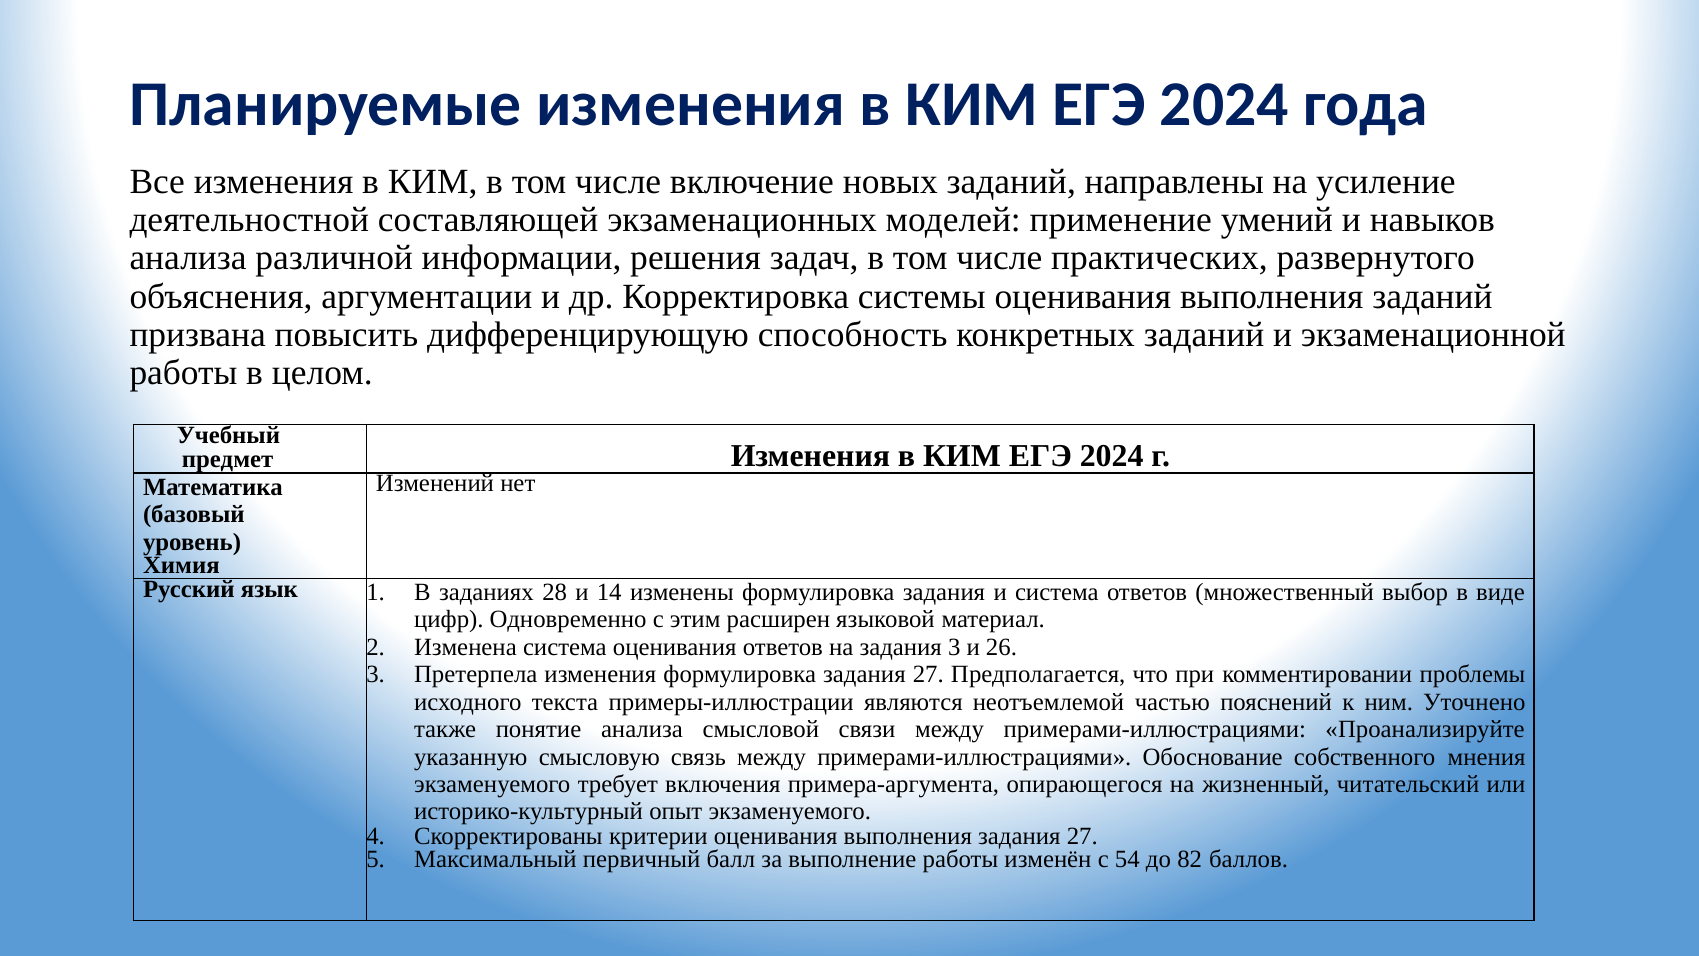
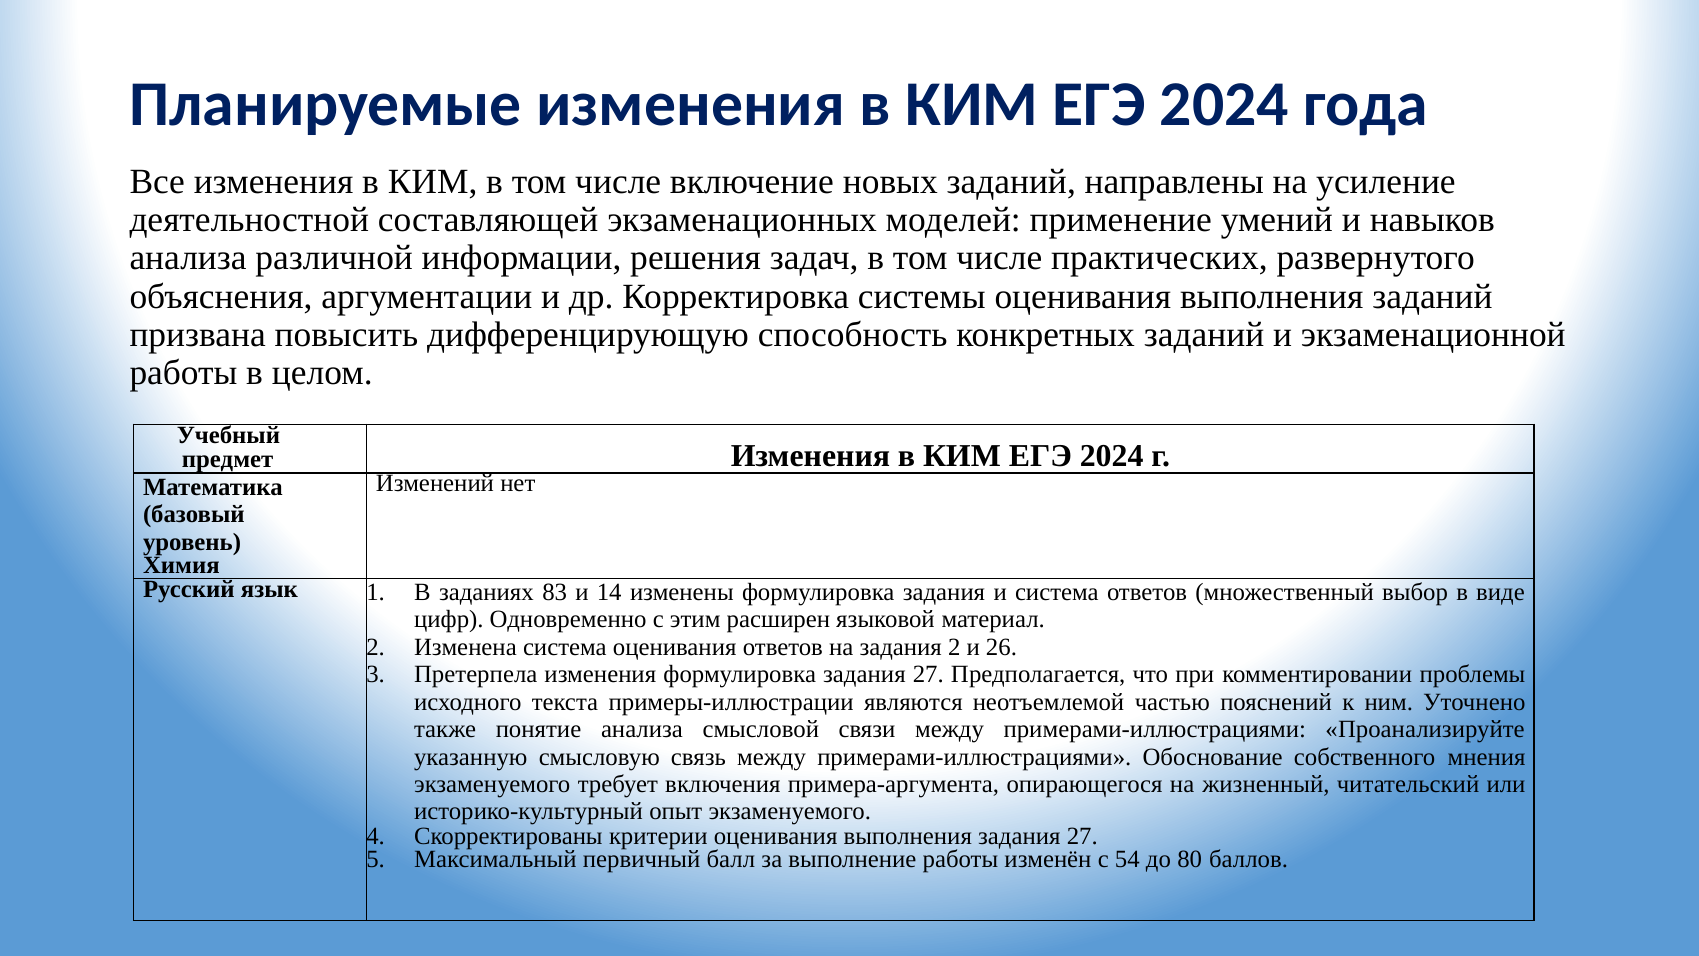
28: 28 -> 83
задания 3: 3 -> 2
82: 82 -> 80
